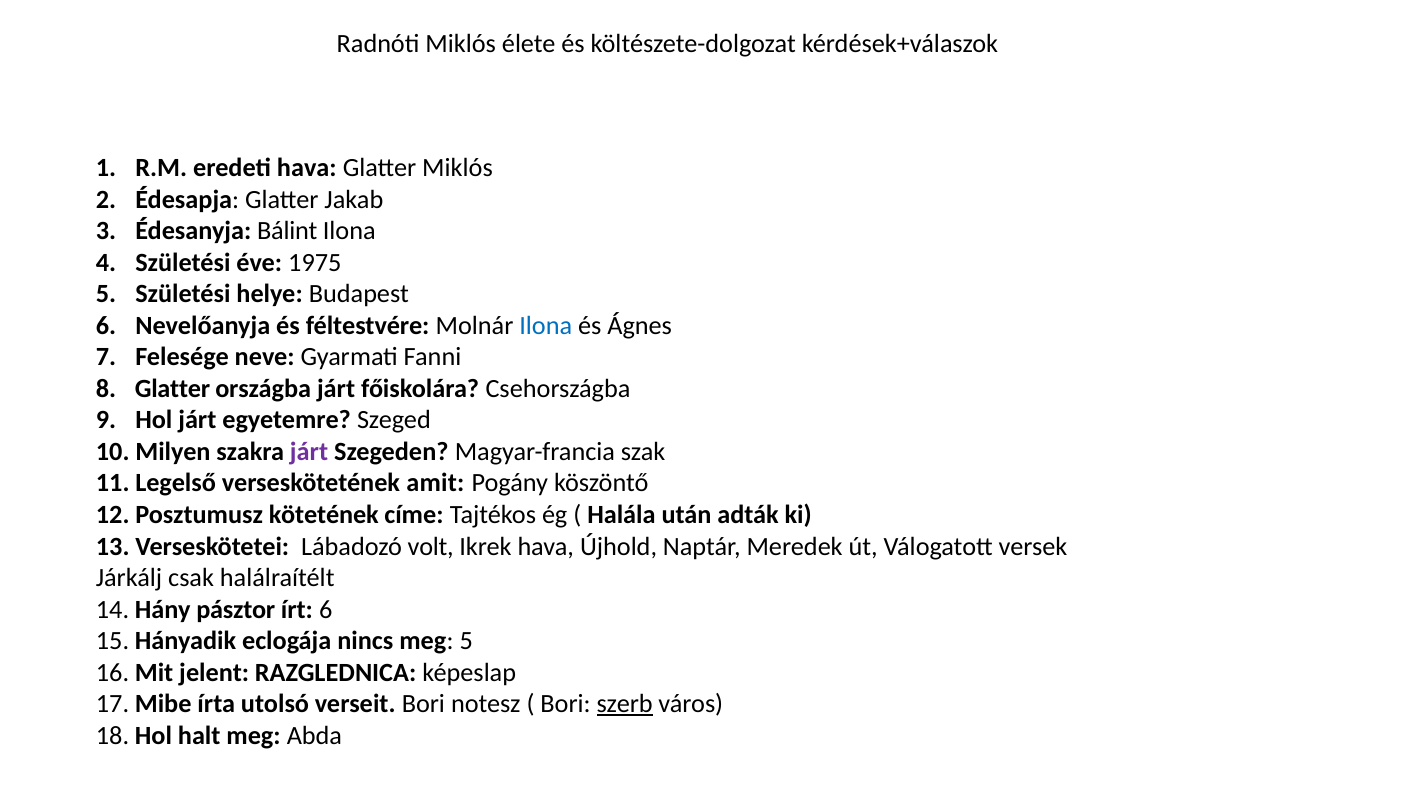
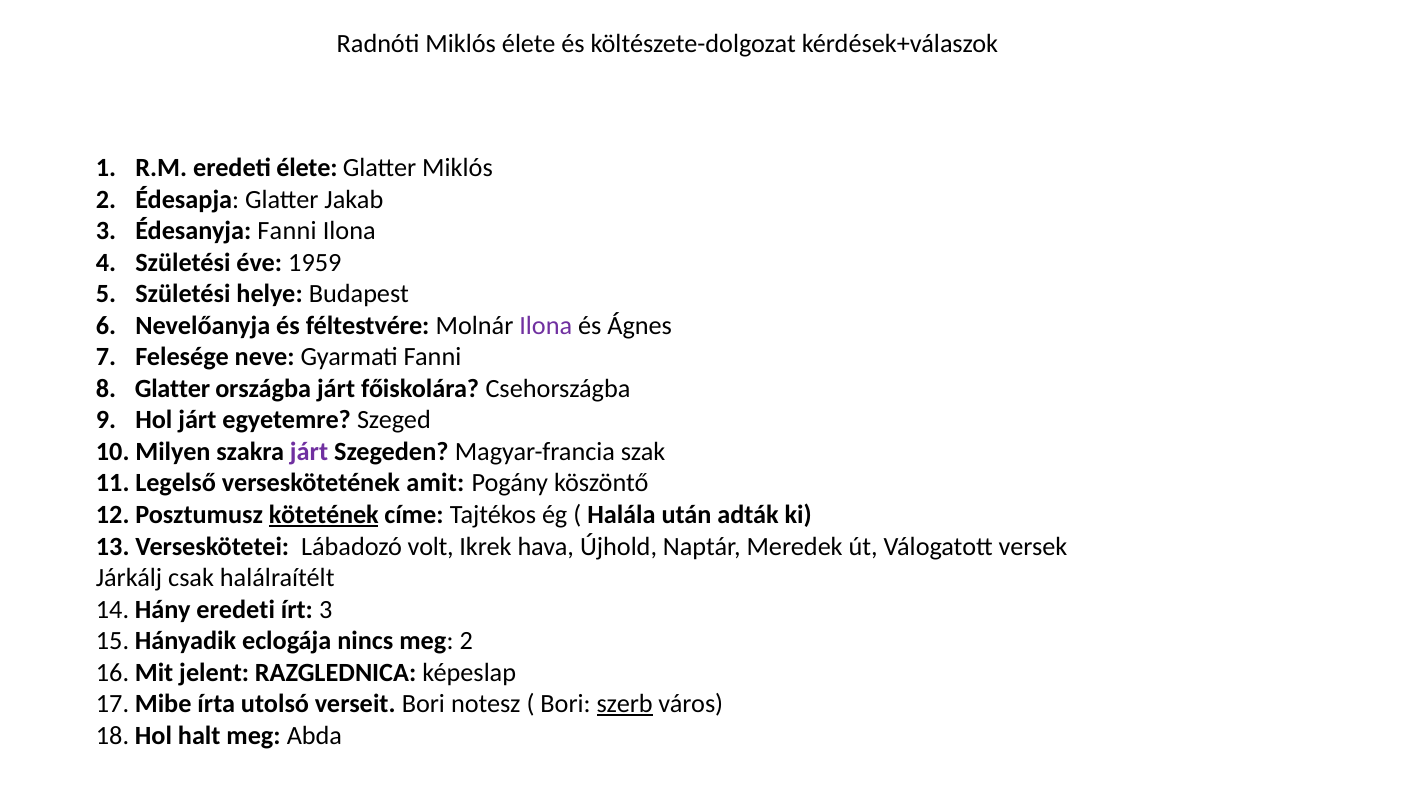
eredeti hava: hava -> élete
Édesanyja Bálint: Bálint -> Fanni
1975: 1975 -> 1959
Ilona at (546, 326) colour: blue -> purple
kötetének underline: none -> present
Hány pásztor: pásztor -> eredeti
írt 6: 6 -> 3
meg 5: 5 -> 2
